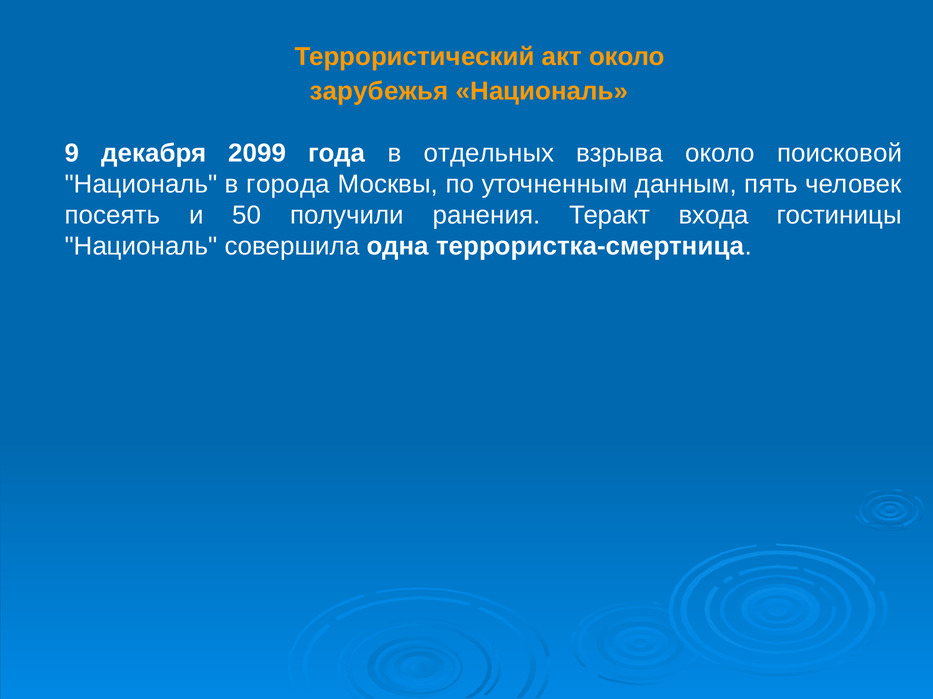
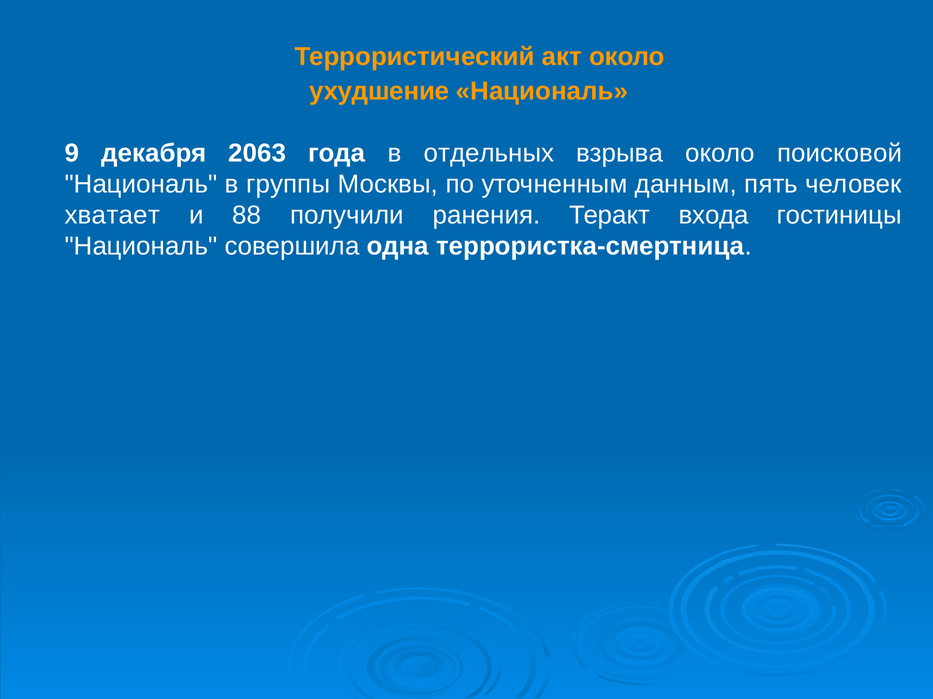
зарубежья: зарубежья -> ухудшение
2099: 2099 -> 2063
города: города -> группы
посеять: посеять -> хватает
50: 50 -> 88
